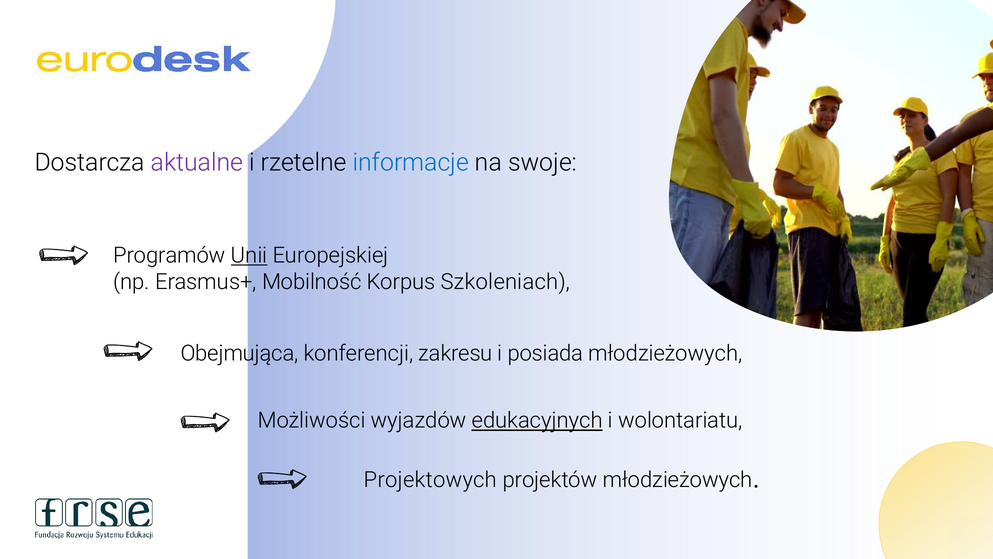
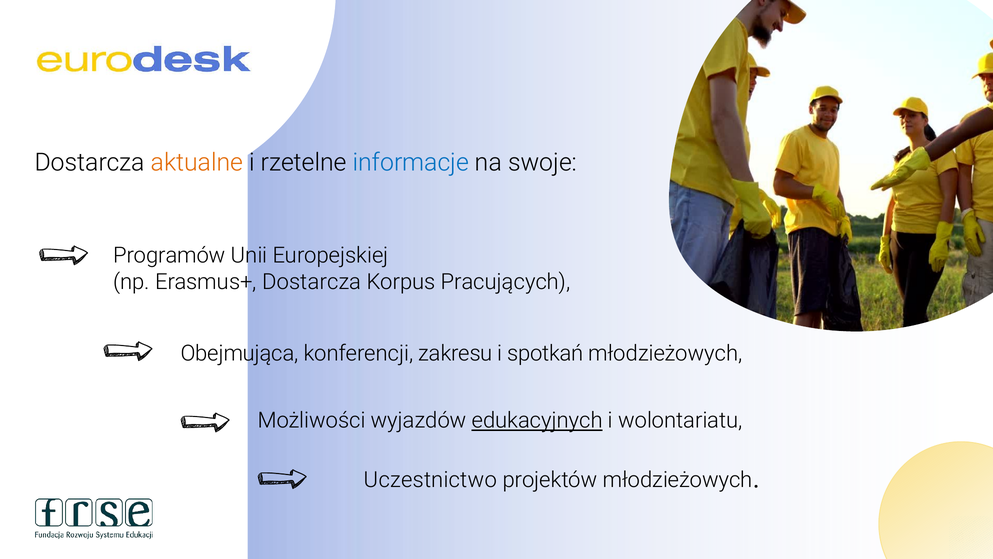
aktualne colour: purple -> orange
Unii underline: present -> none
Erasmus+ Mobilność: Mobilność -> Dostarcza
Szkoleniach: Szkoleniach -> Pracujących
posiada: posiada -> spotkań
Projektowych: Projektowych -> Uczestnictwo
